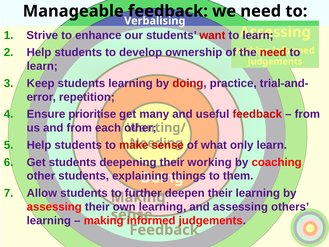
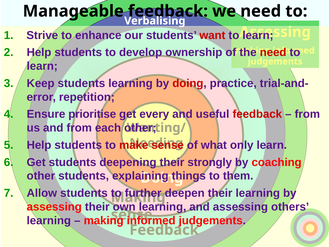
many: many -> every
working: working -> strongly
